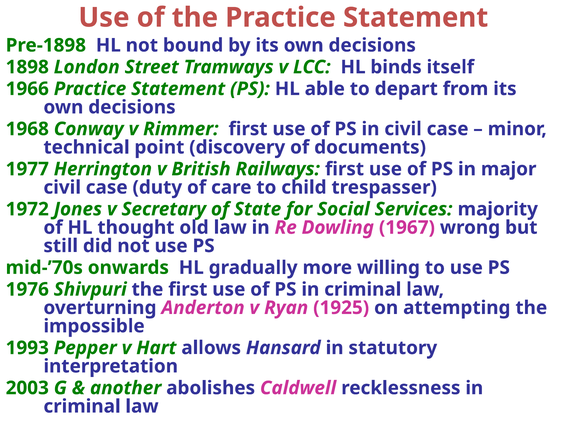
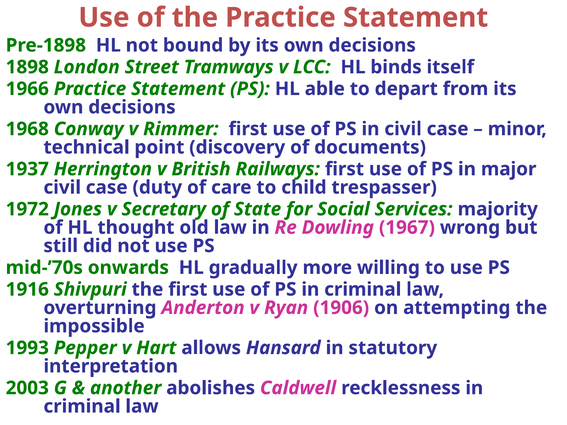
1977: 1977 -> 1937
1976: 1976 -> 1916
1925: 1925 -> 1906
